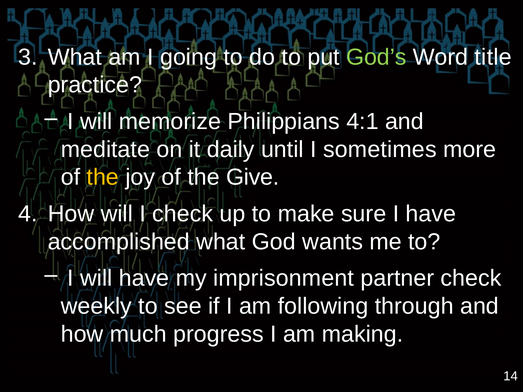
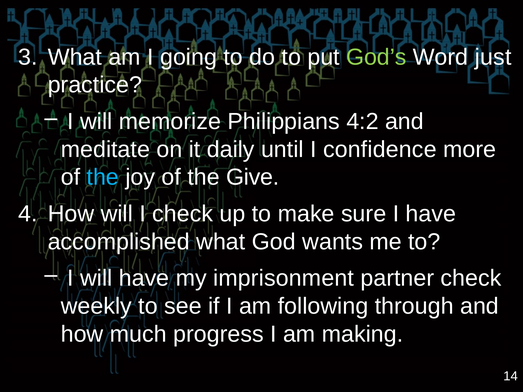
title: title -> just
4:1: 4:1 -> 4:2
sometimes: sometimes -> confidence
the at (103, 177) colour: yellow -> light blue
